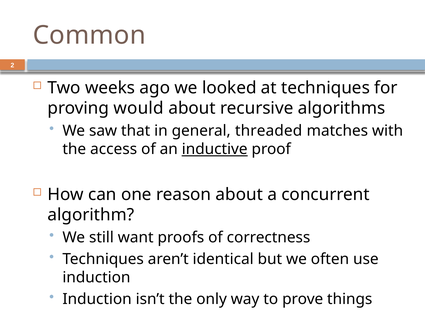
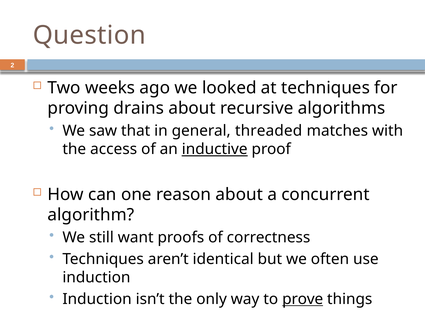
Common: Common -> Question
would: would -> drains
prove underline: none -> present
